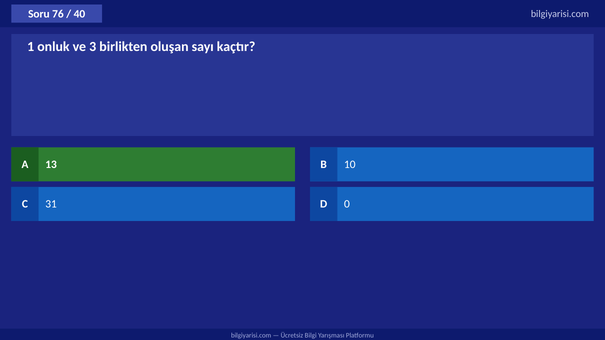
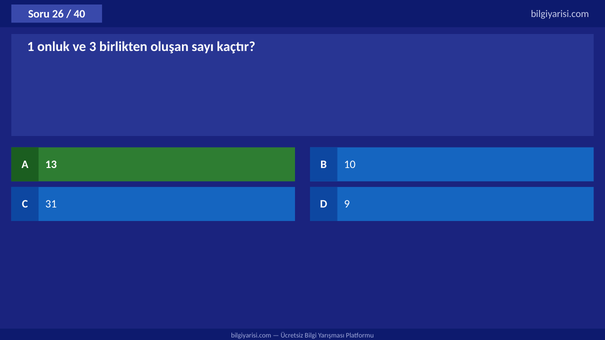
76: 76 -> 26
0: 0 -> 9
